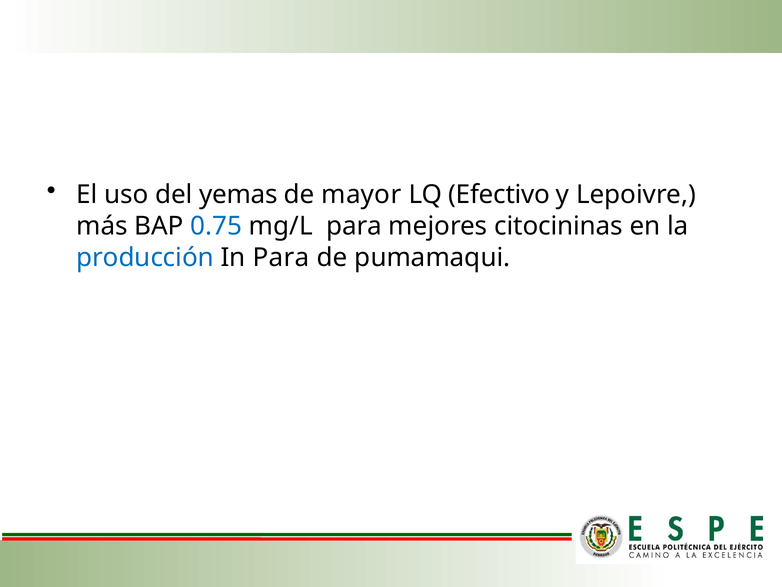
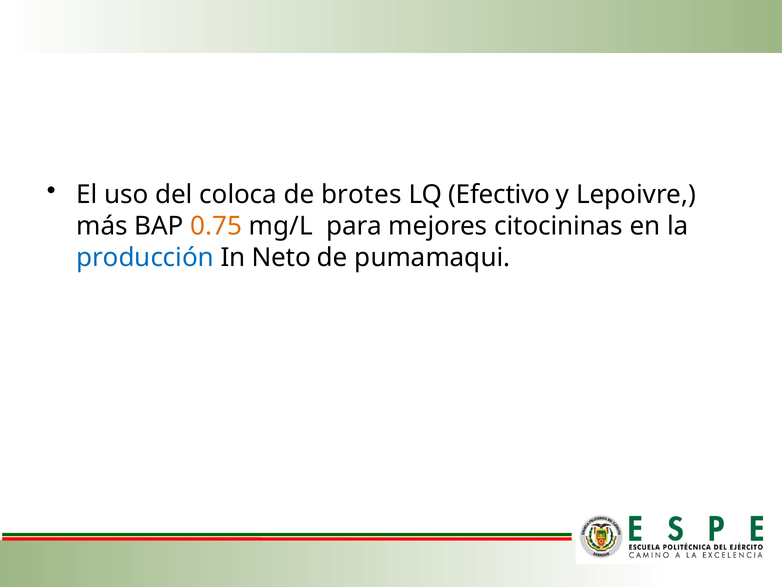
yemas: yemas -> coloca
mayor: mayor -> brotes
0.75 colour: blue -> orange
In Para: Para -> Neto
